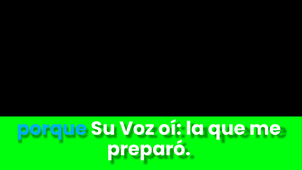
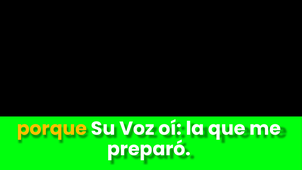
porque colour: light blue -> yellow
